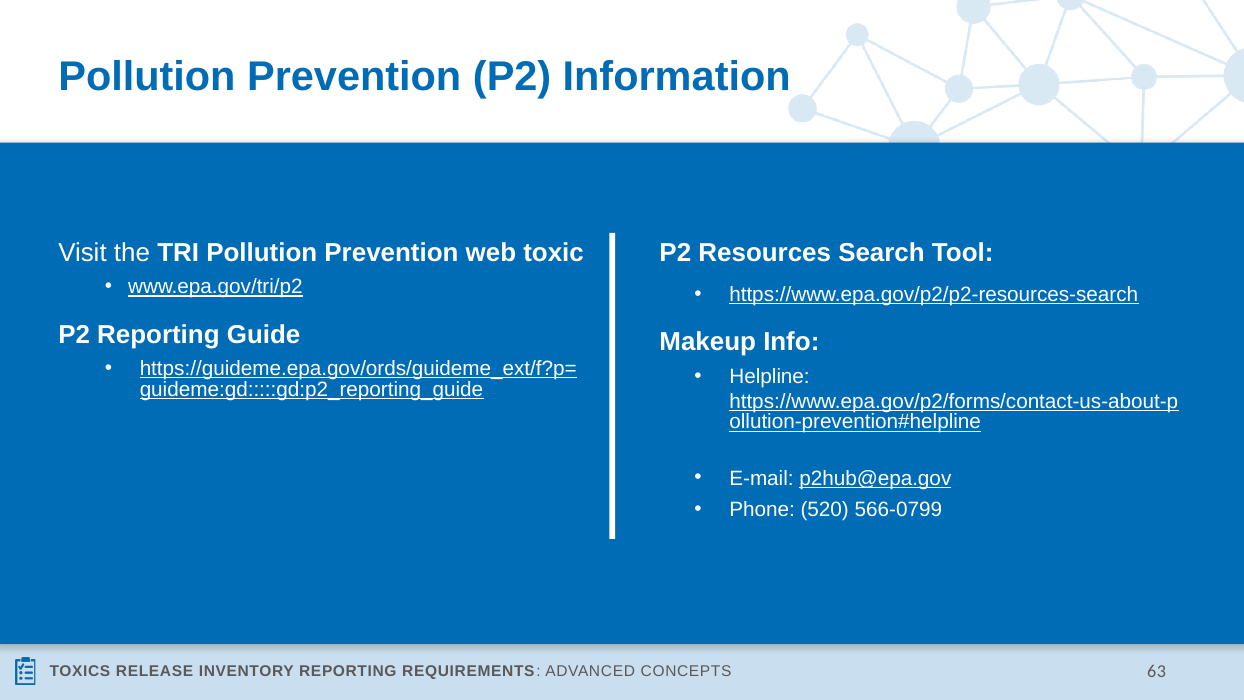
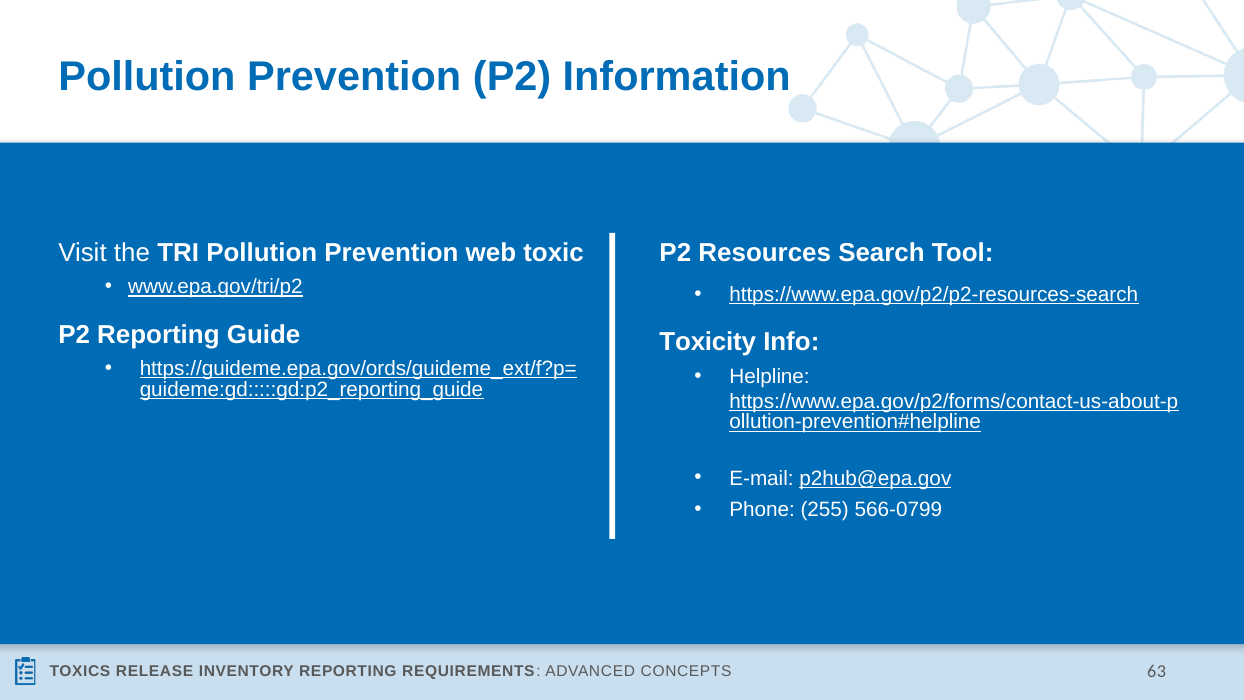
Makeup: Makeup -> Toxicity
520: 520 -> 255
